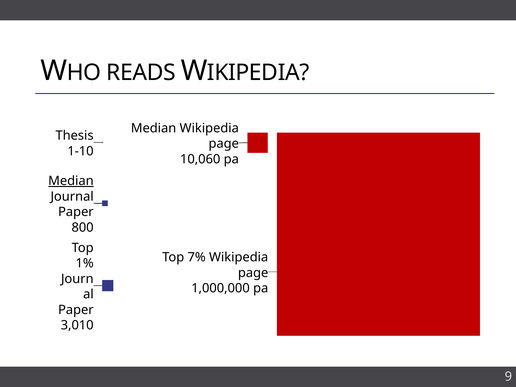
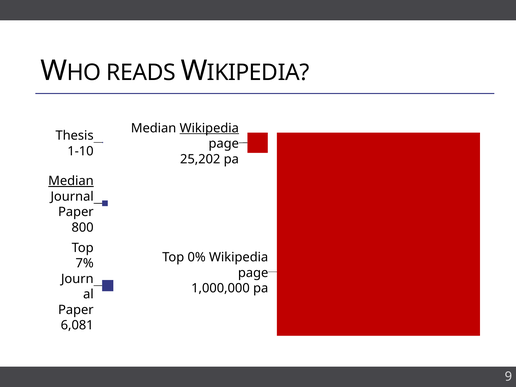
Wikipedia at (209, 128) underline: none -> present
10,060: 10,060 -> 25,202
7%: 7% -> 0%
1%: 1% -> 7%
3,010: 3,010 -> 6,081
